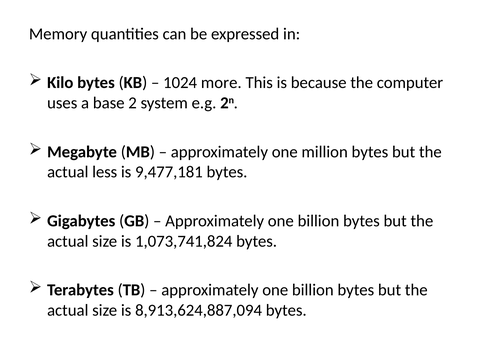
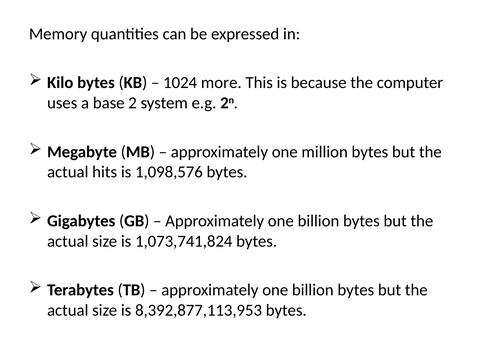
less: less -> hits
9,477,181: 9,477,181 -> 1,098,576
8,913,624,887,094: 8,913,624,887,094 -> 8,392,877,113,953
